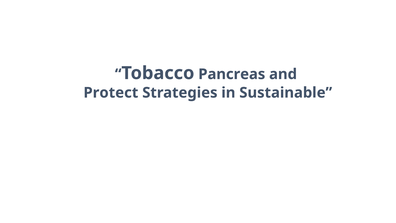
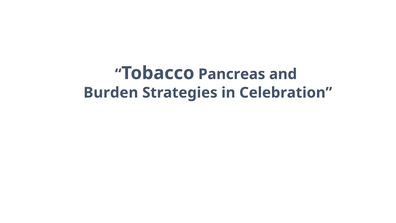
Protect: Protect -> Burden
Sustainable: Sustainable -> Celebration
